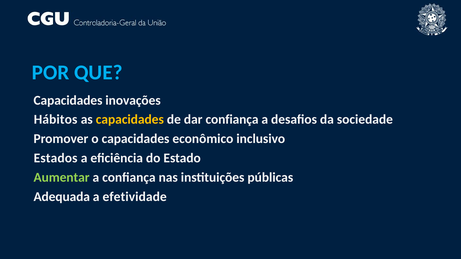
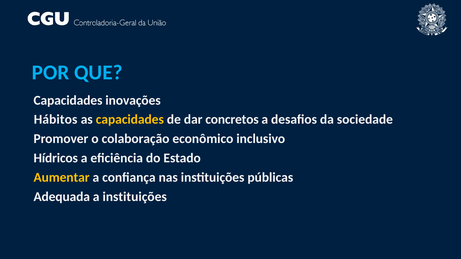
dar confiança: confiança -> concretos
o capacidades: capacidades -> colaboração
Estados: Estados -> Hídricos
Aumentar colour: light green -> yellow
a efetividade: efetividade -> instituições
